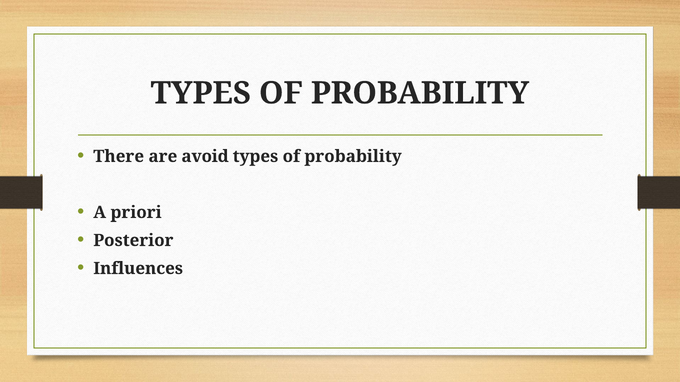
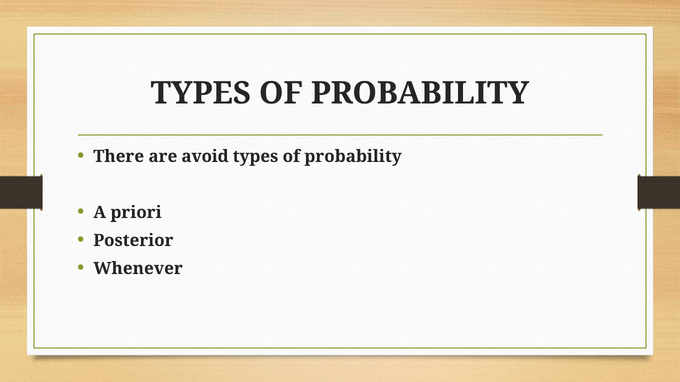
Influences: Influences -> Whenever
